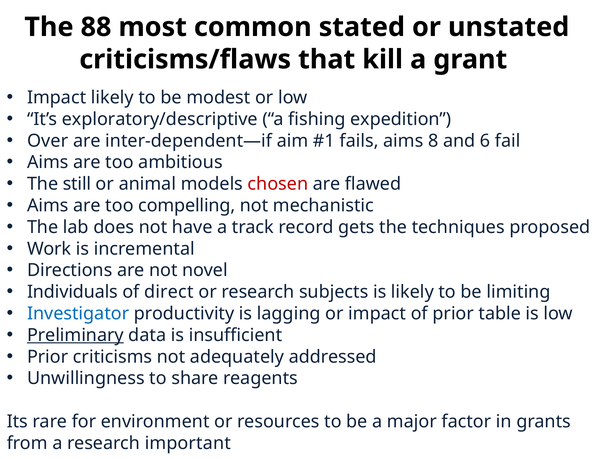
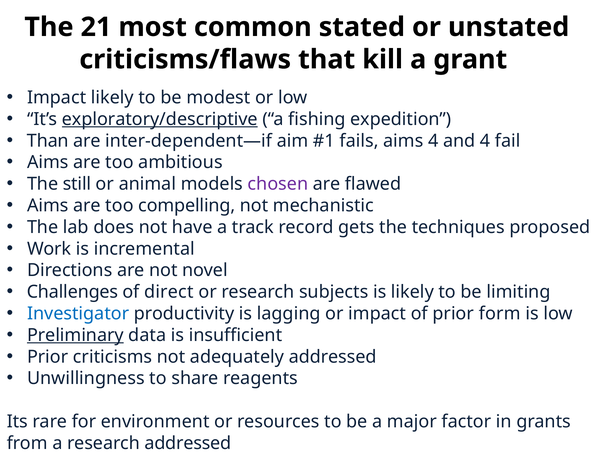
88: 88 -> 21
exploratory/descriptive underline: none -> present
Over: Over -> Than
aims 8: 8 -> 4
and 6: 6 -> 4
chosen colour: red -> purple
Individuals: Individuals -> Challenges
table: table -> form
research important: important -> addressed
